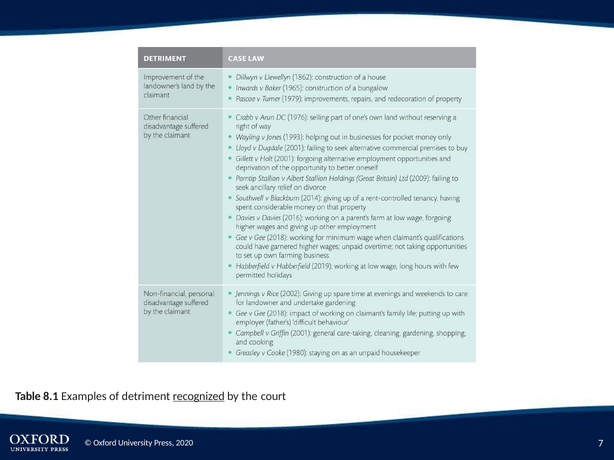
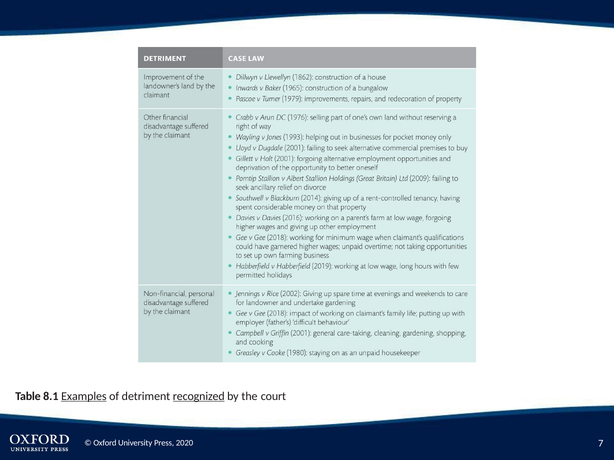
Examples underline: none -> present
